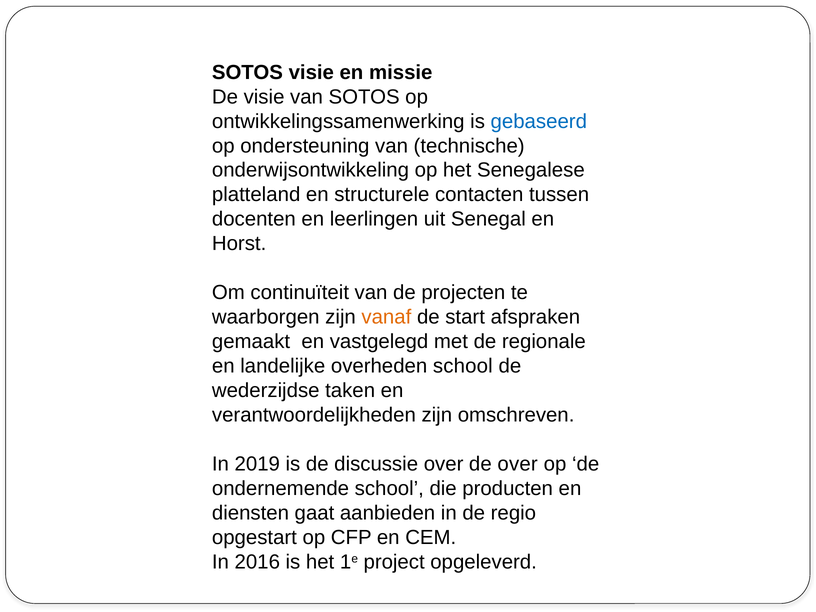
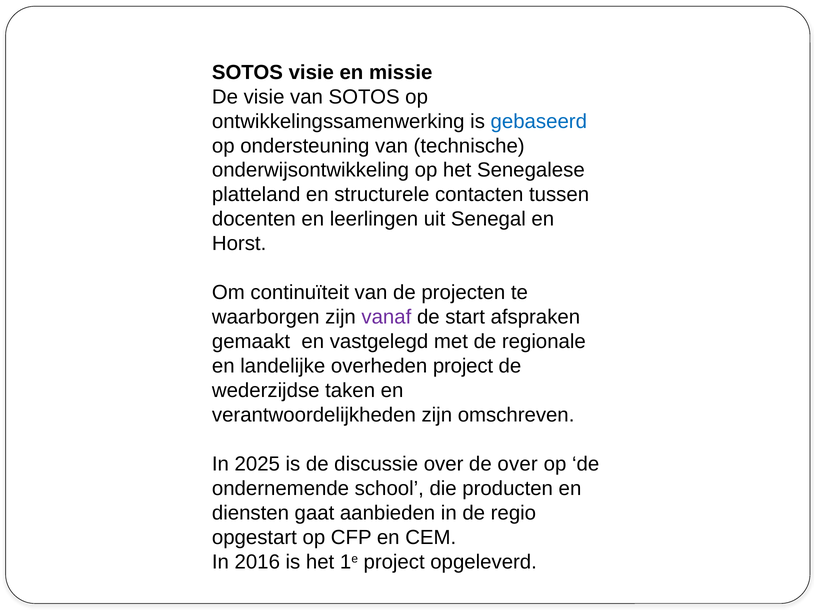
vanaf colour: orange -> purple
overheden school: school -> project
2019: 2019 -> 2025
